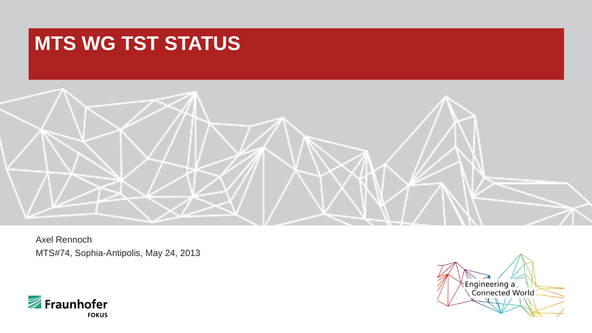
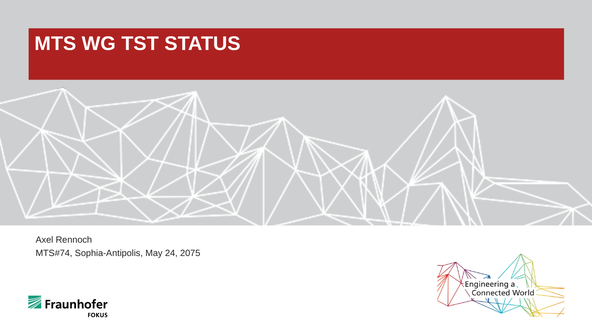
2013: 2013 -> 2075
